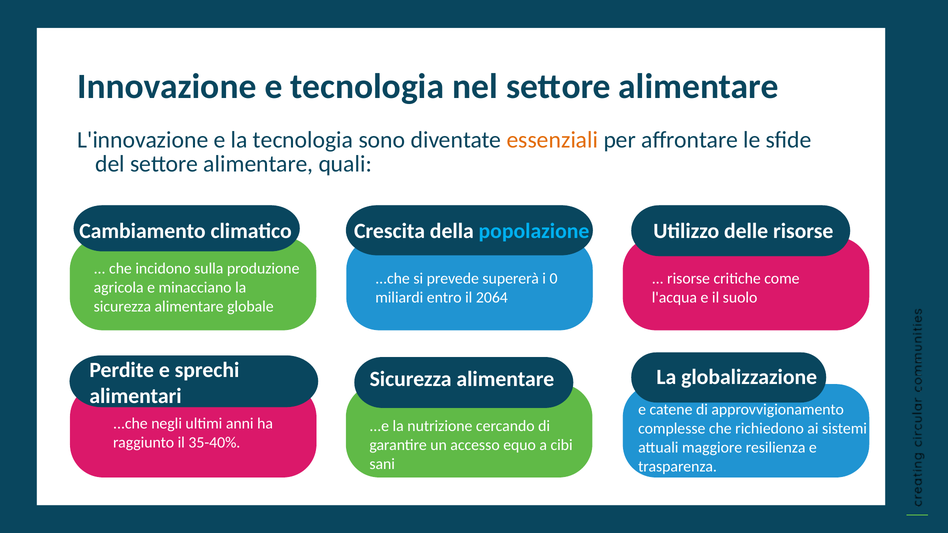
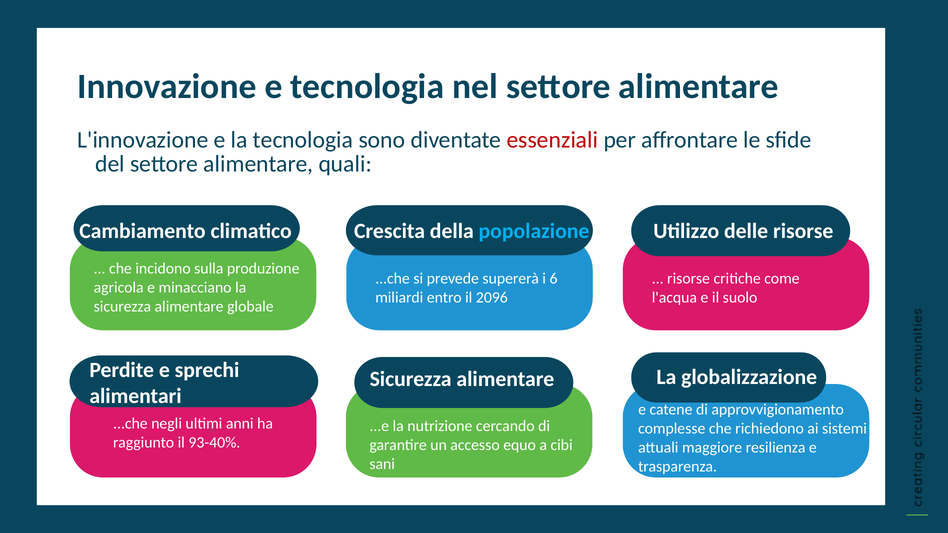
essenziali colour: orange -> red
0: 0 -> 6
2064: 2064 -> 2096
35-40%: 35-40% -> 93-40%
